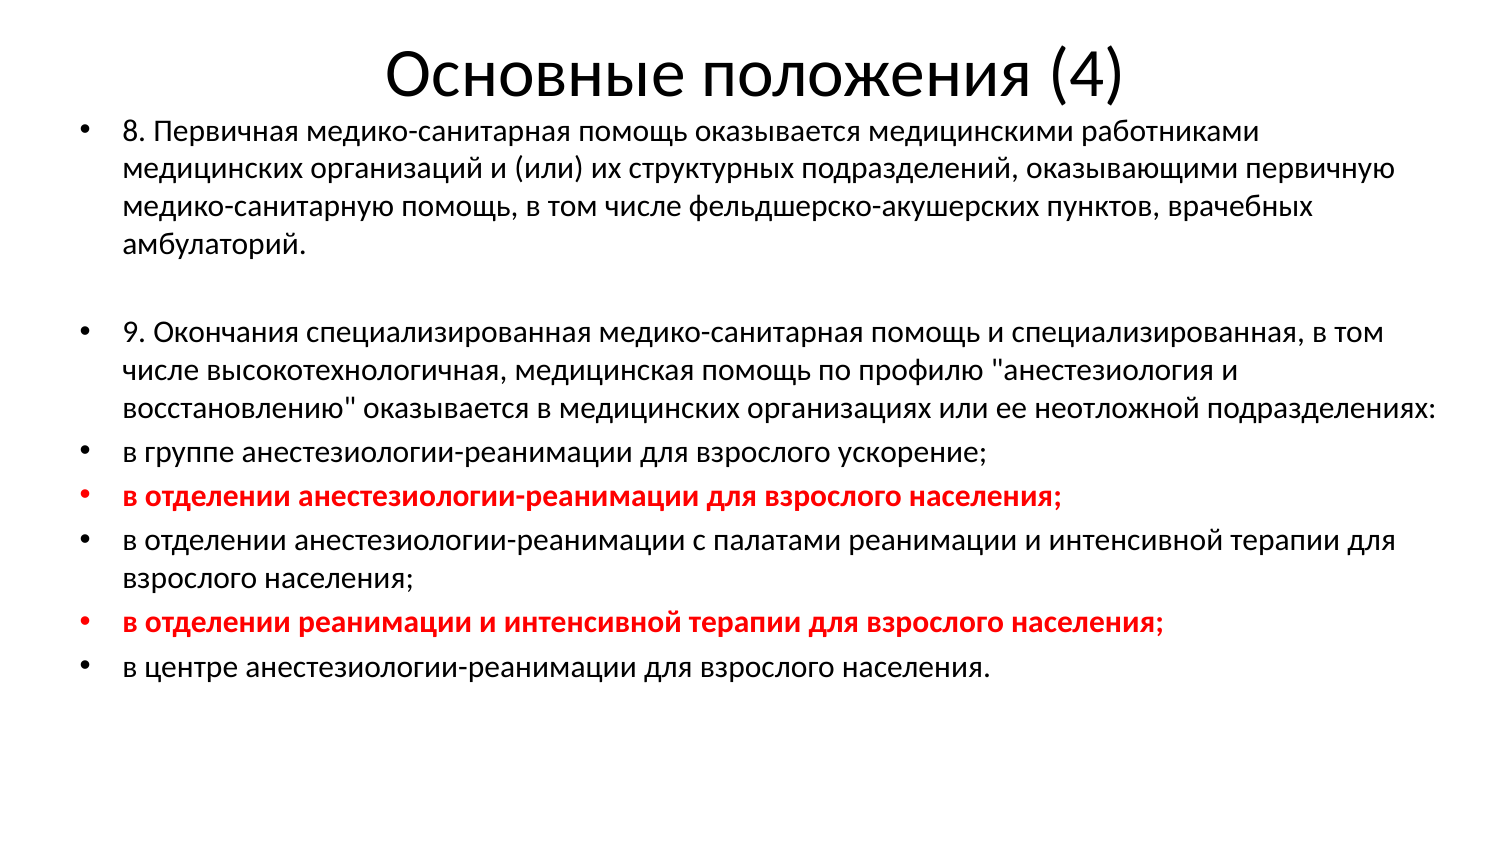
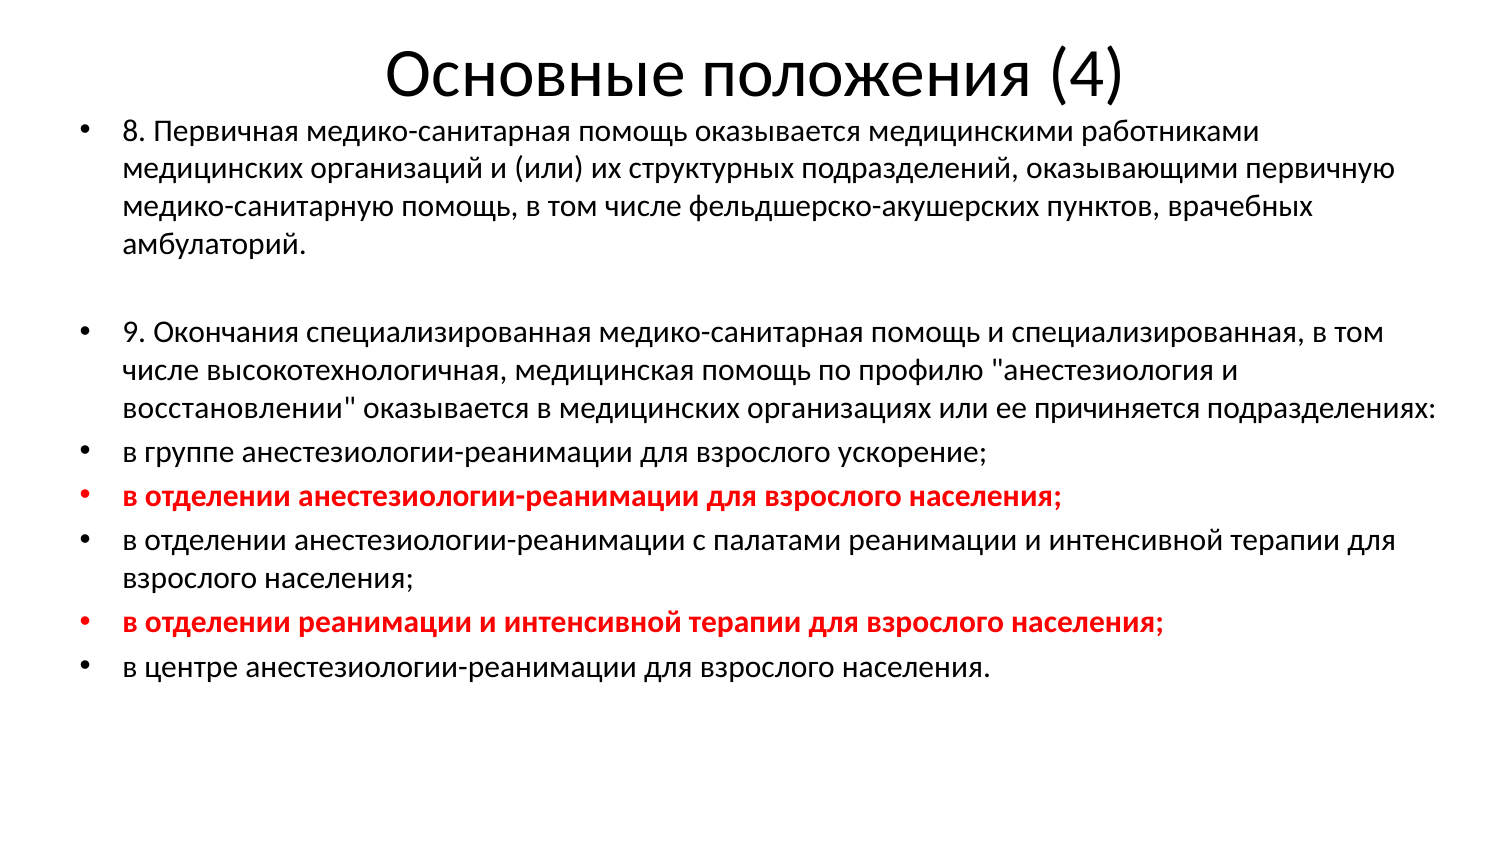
восстановлению: восстановлению -> восстановлении
неотложной: неотложной -> причиняется
